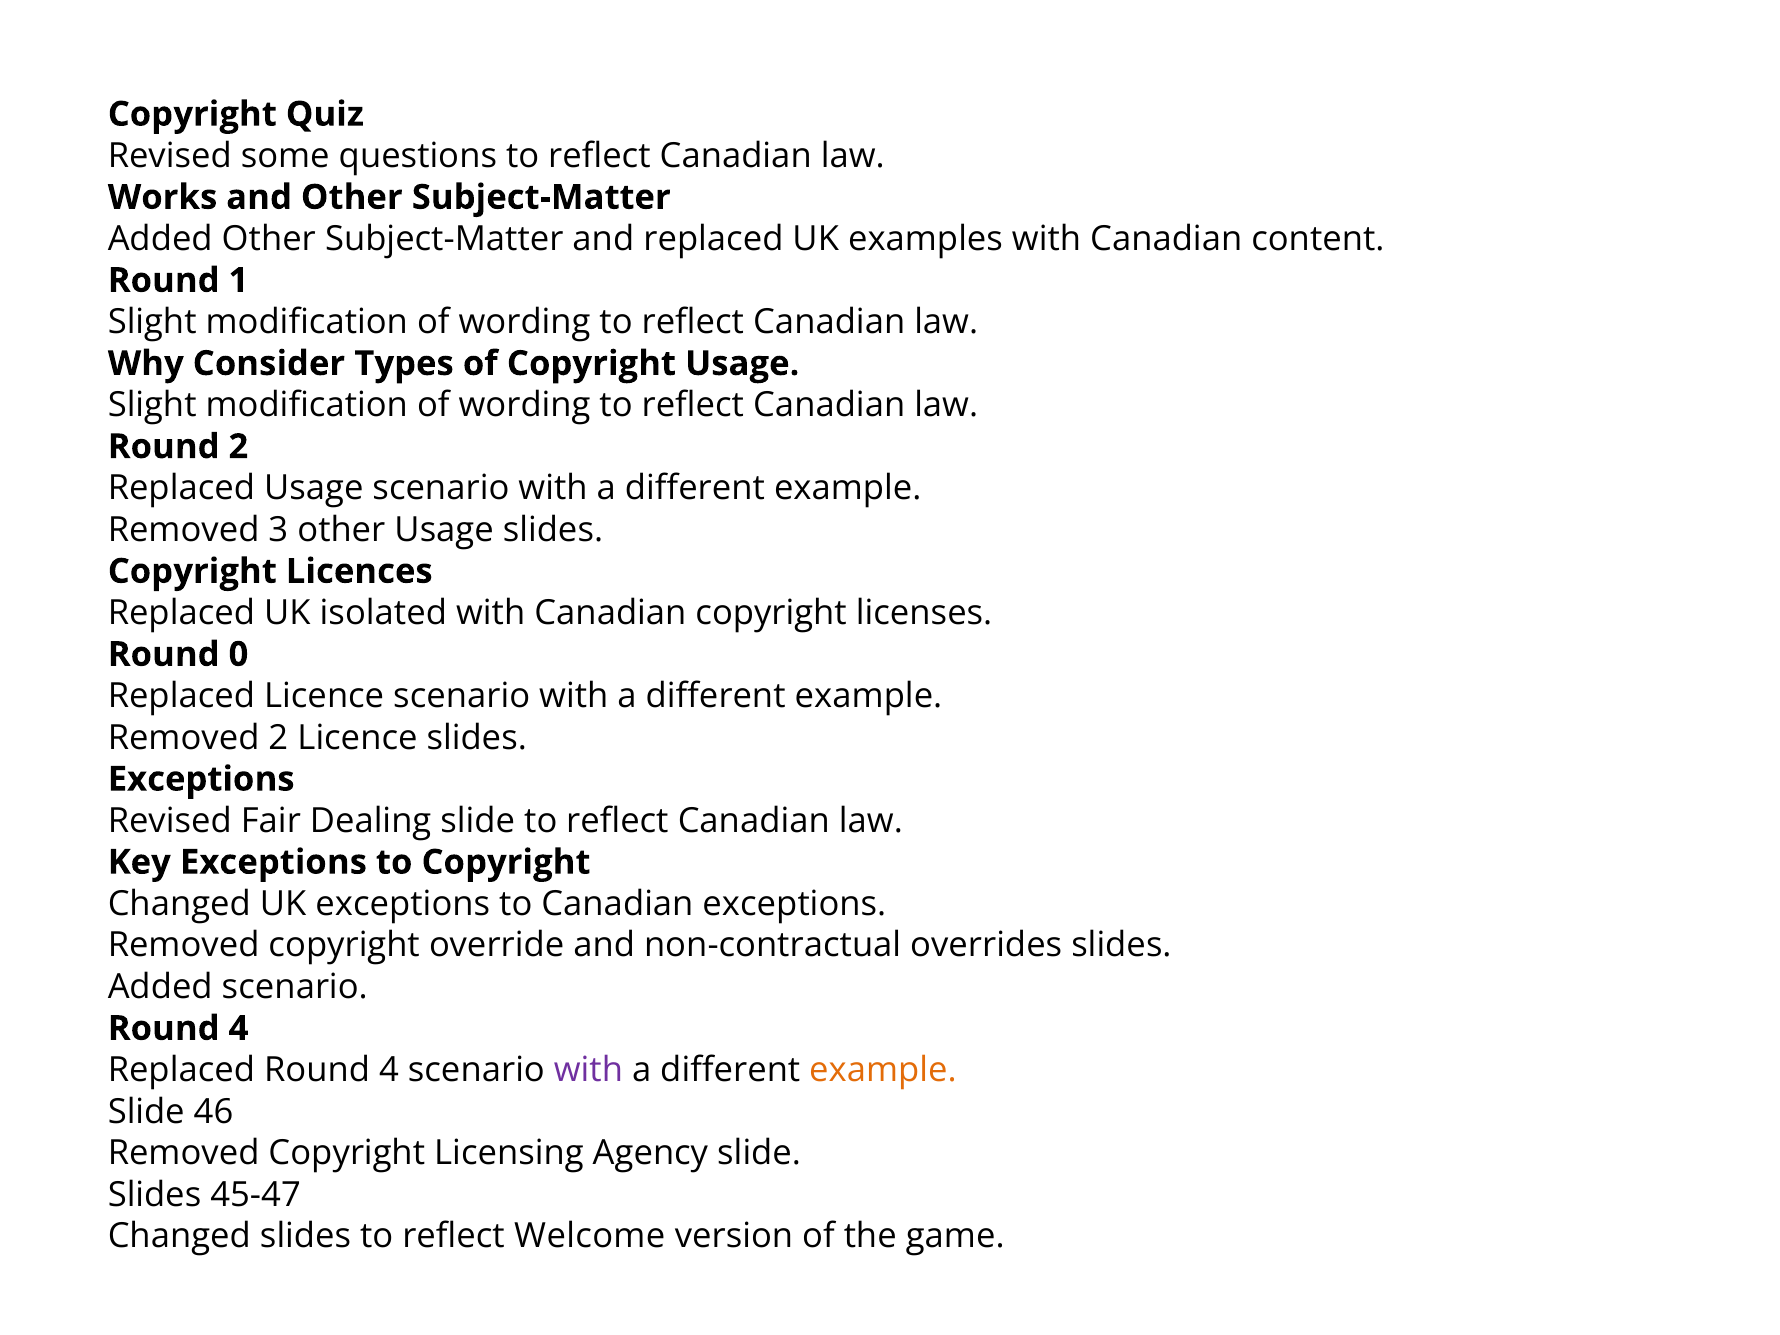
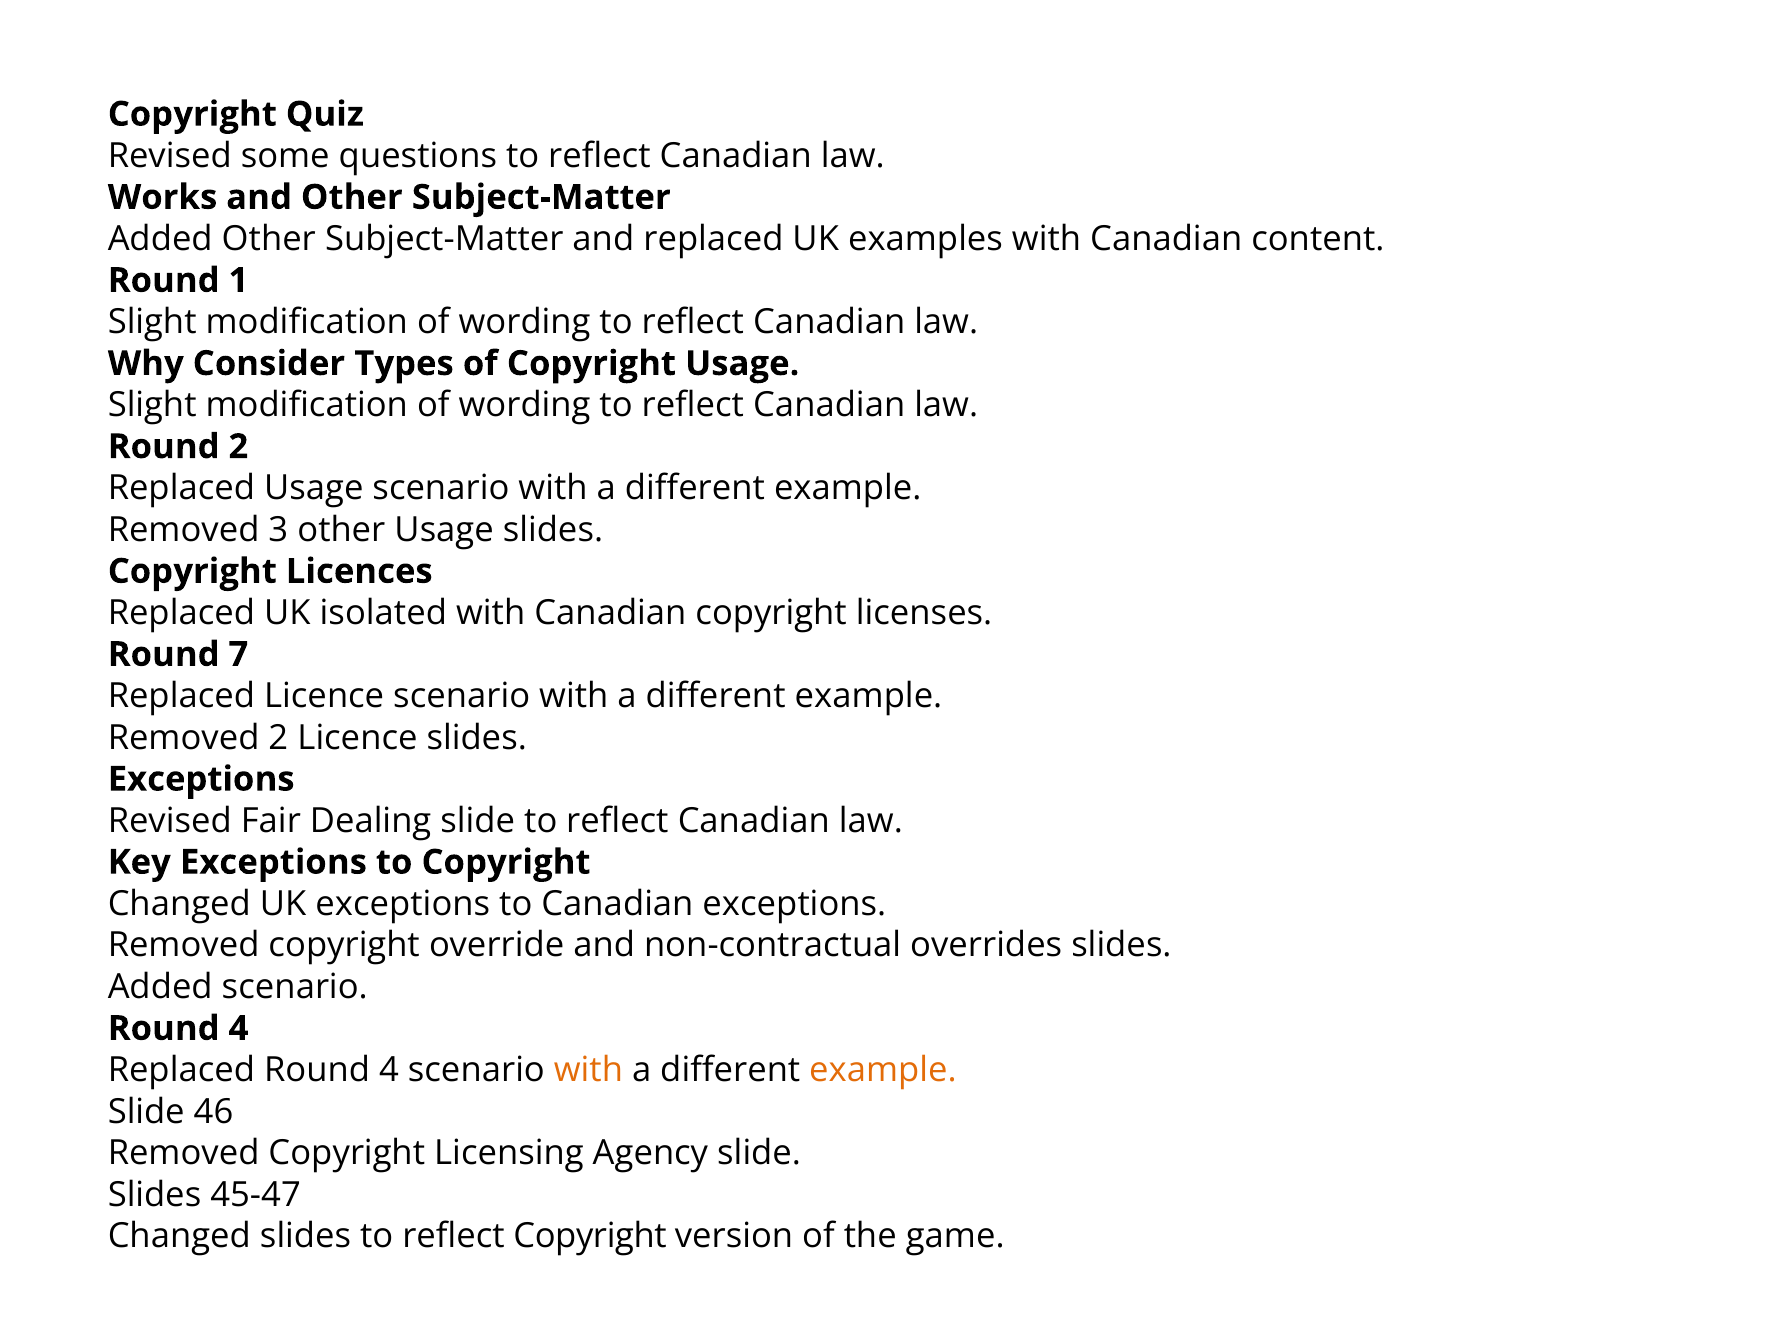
0: 0 -> 7
with at (588, 1070) colour: purple -> orange
reflect Welcome: Welcome -> Copyright
